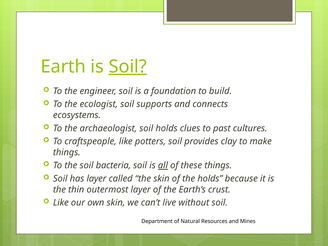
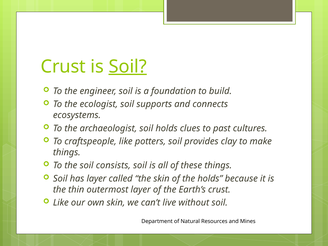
Earth at (63, 67): Earth -> Crust
bacteria: bacteria -> consists
all underline: present -> none
